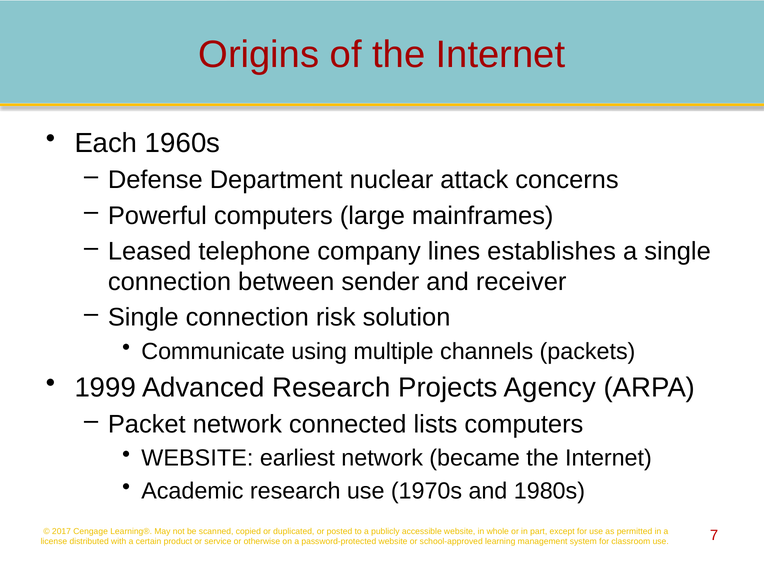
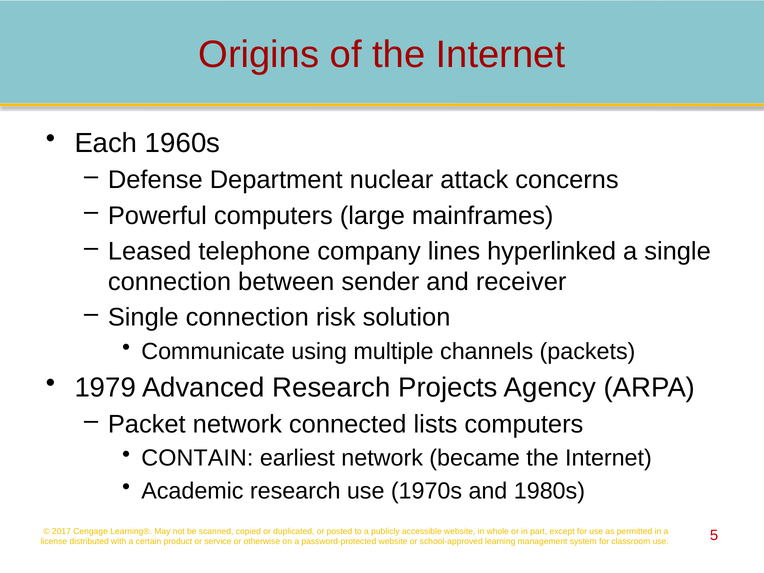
establishes: establishes -> hyperlinked
1999: 1999 -> 1979
WEBSITE at (197, 458): WEBSITE -> CONTAIN
7: 7 -> 5
